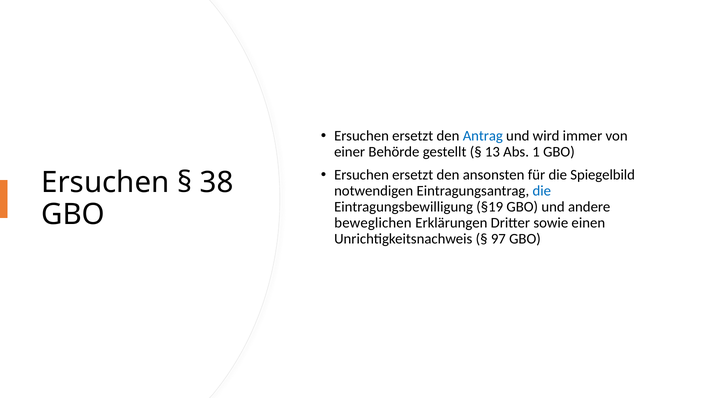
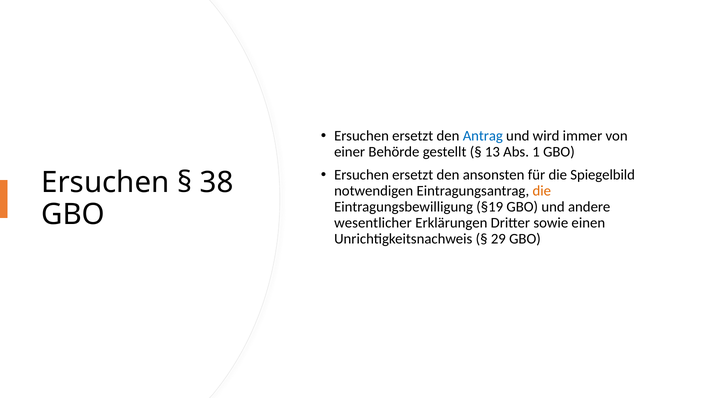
die at (542, 191) colour: blue -> orange
beweglichen: beweglichen -> wesentlicher
97: 97 -> 29
